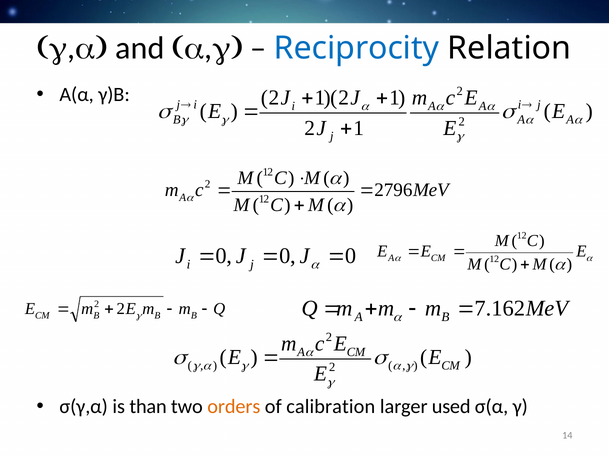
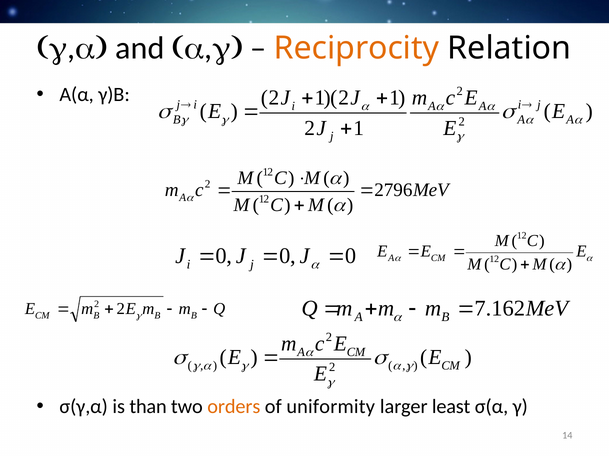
Reciprocity colour: blue -> orange
calibration: calibration -> uniformity
used: used -> least
